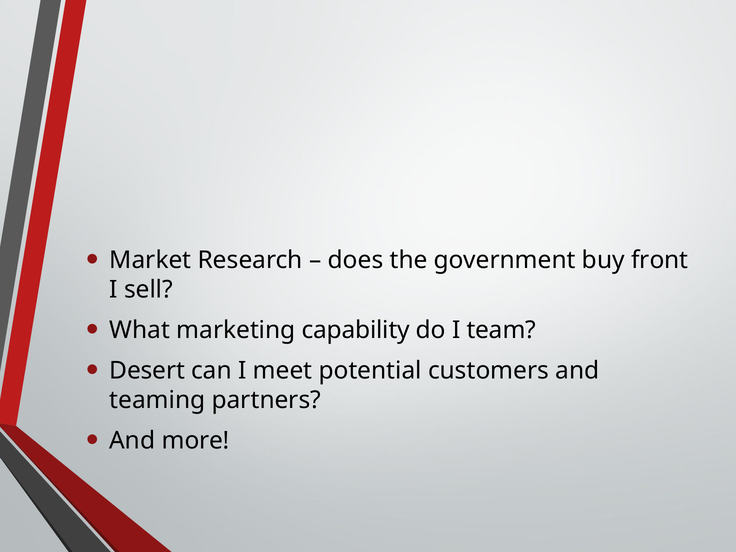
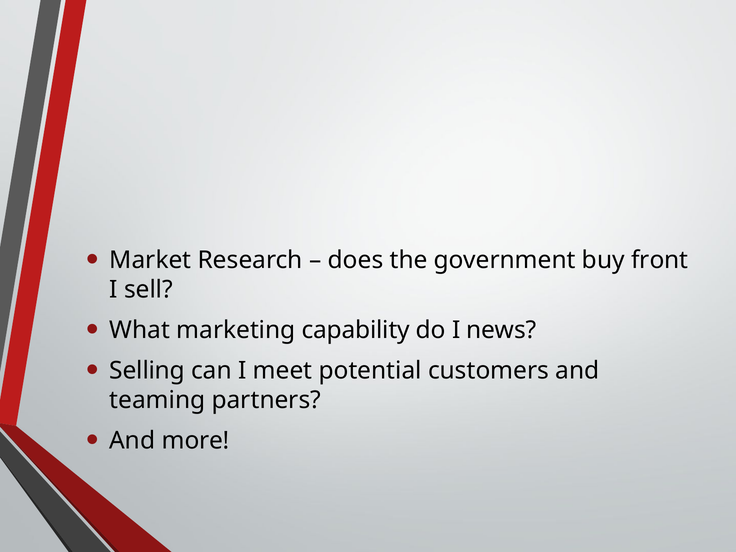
team: team -> news
Desert: Desert -> Selling
